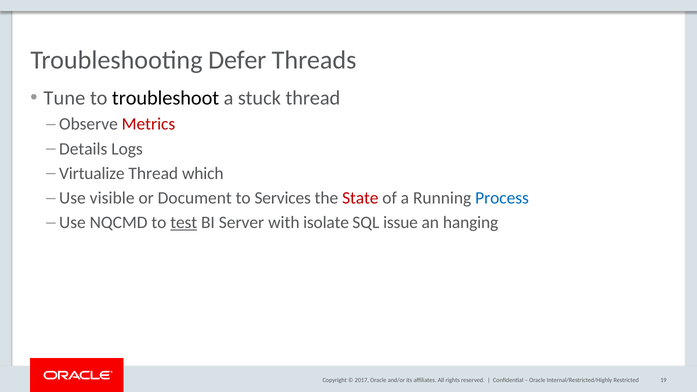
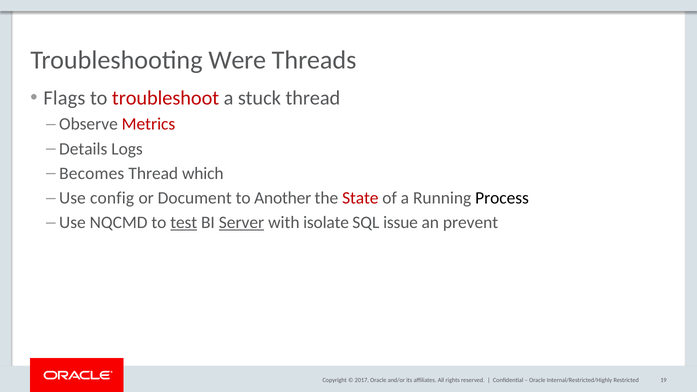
Defer: Defer -> Were
Tune: Tune -> Flags
troubleshoot colour: black -> red
Virtualize: Virtualize -> Becomes
visible: visible -> config
Services: Services -> Another
Process colour: blue -> black
Server underline: none -> present
hanging: hanging -> prevent
